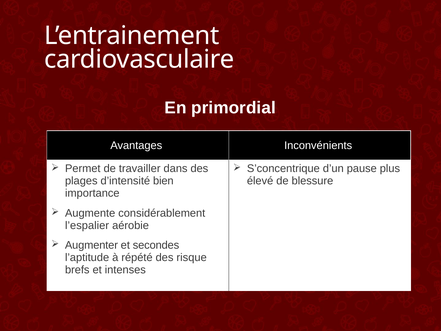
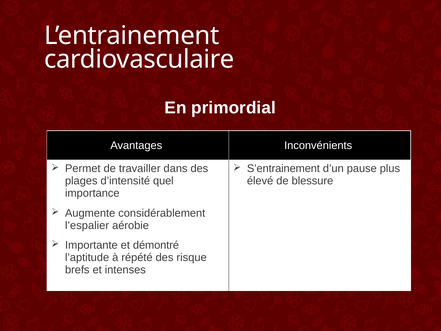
S’concentrique: S’concentrique -> S’entrainement
bien: bien -> quel
Augmenter: Augmenter -> Importante
secondes: secondes -> démontré
